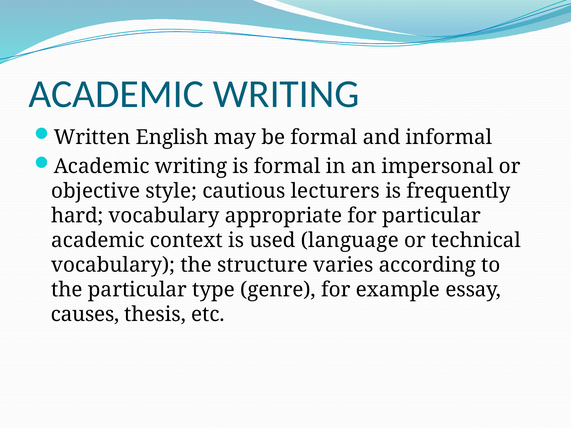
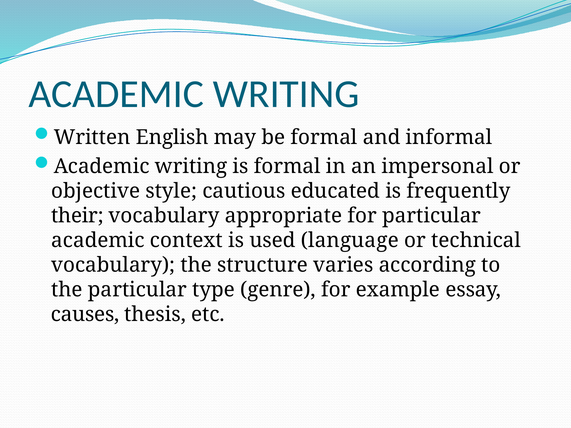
lecturers: lecturers -> educated
hard: hard -> their
